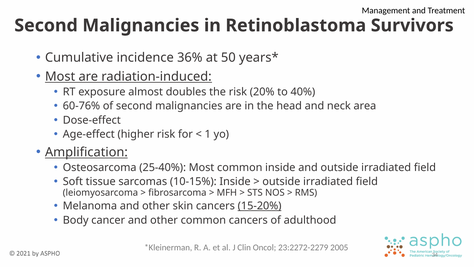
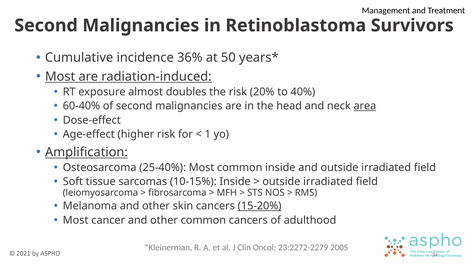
60-76%: 60-76% -> 60-40%
area underline: none -> present
Body at (76, 220): Body -> Most
